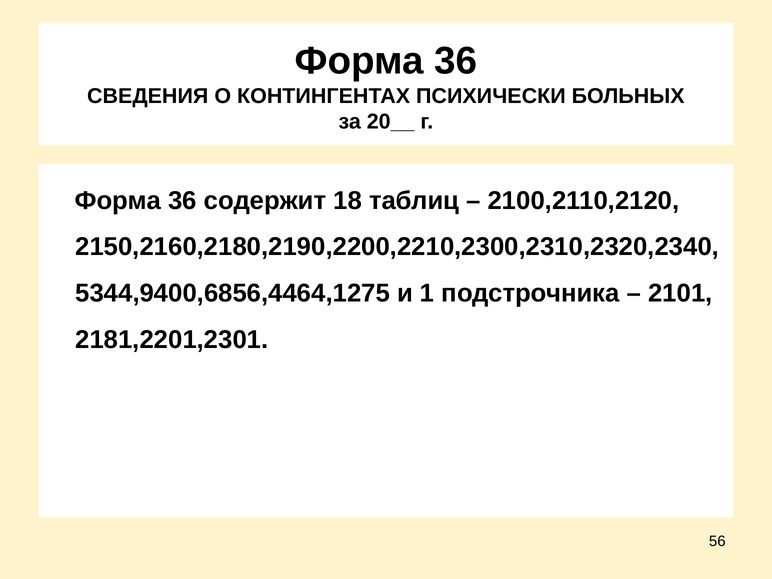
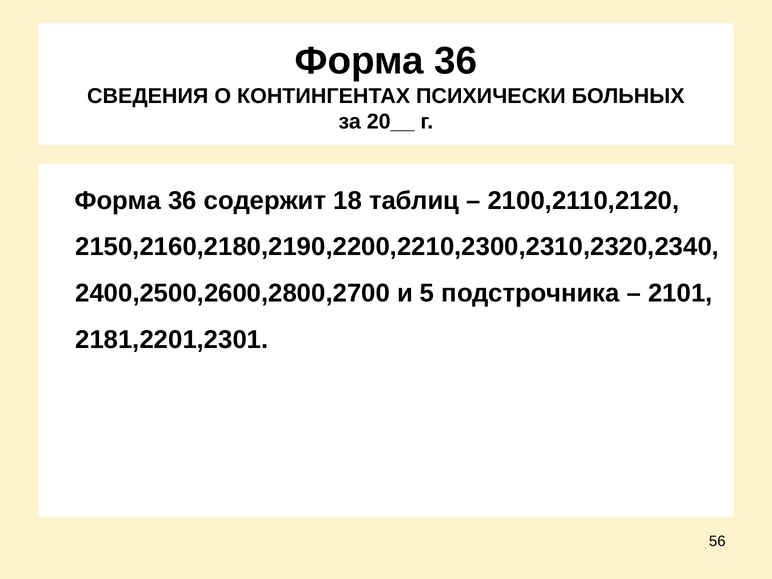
5344,9400,6856,4464,1275: 5344,9400,6856,4464,1275 -> 2400,2500,2600,2800,2700
1: 1 -> 5
